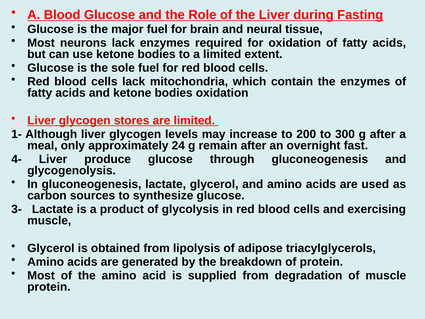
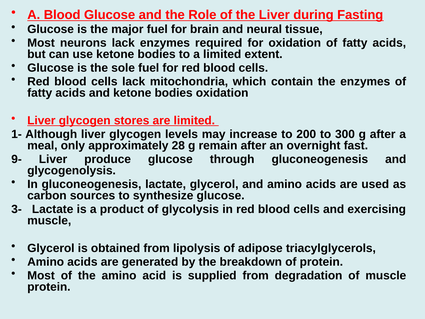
24: 24 -> 28
4-: 4- -> 9-
